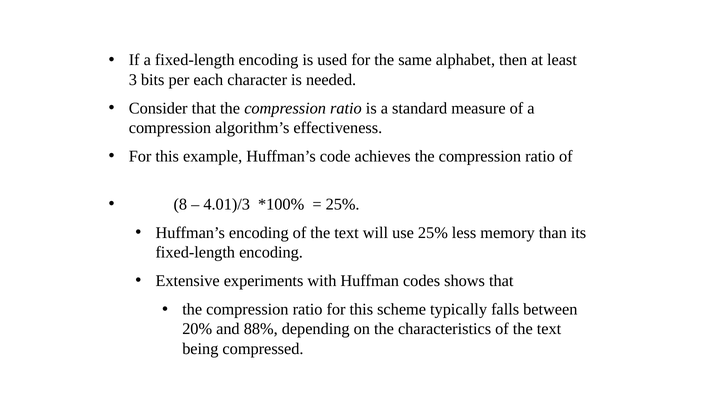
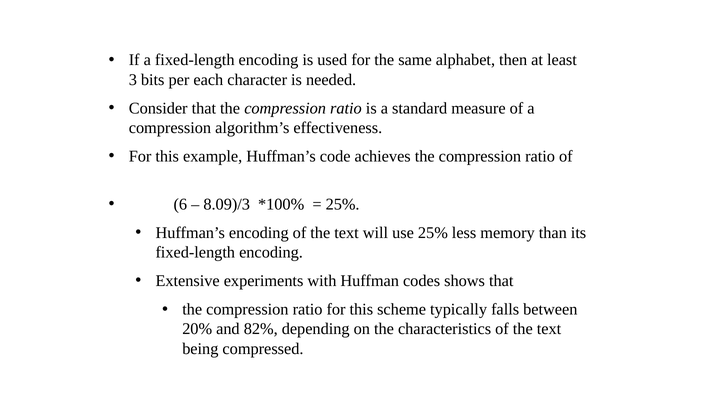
8: 8 -> 6
4.01)/3: 4.01)/3 -> 8.09)/3
88%: 88% -> 82%
